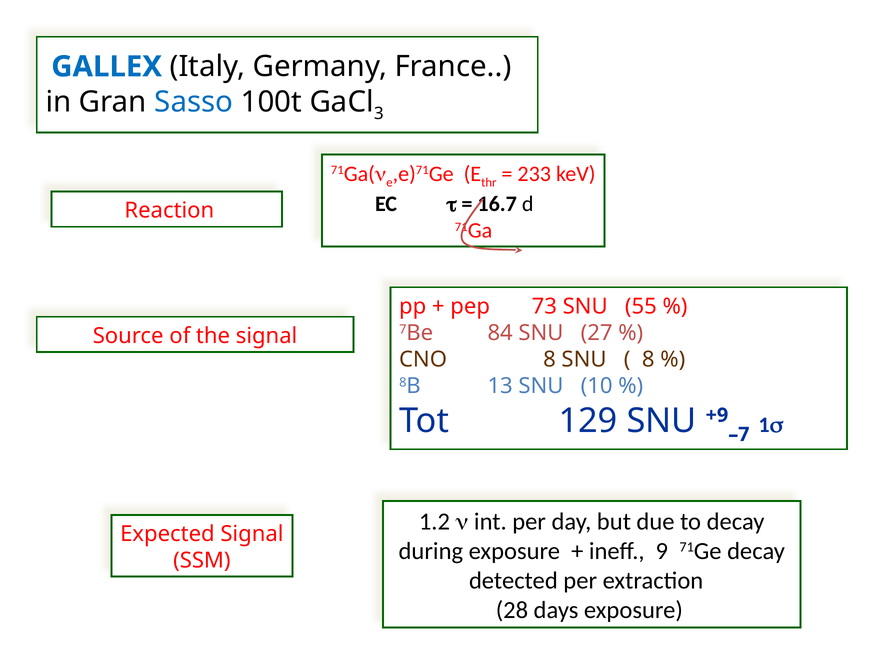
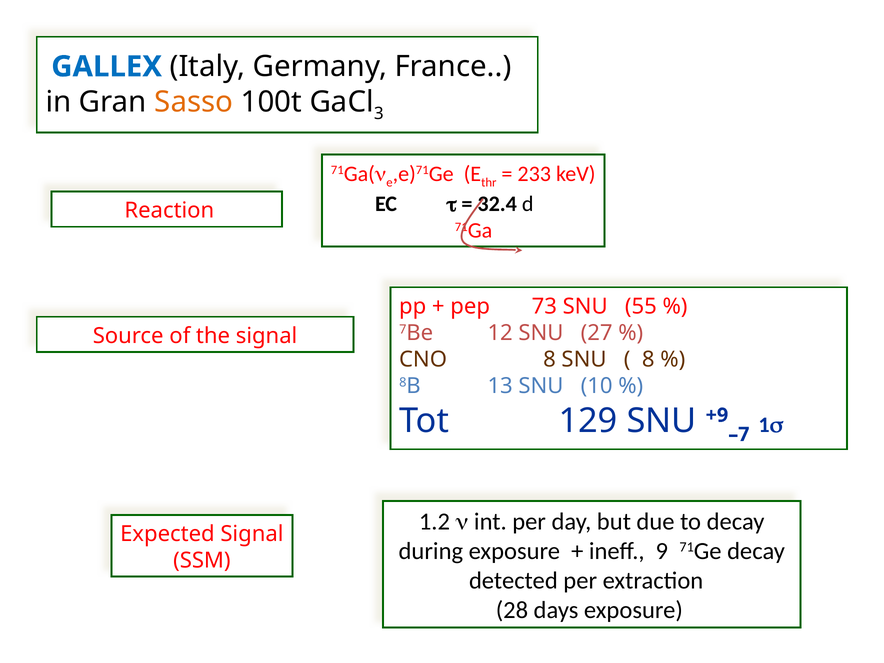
Sasso colour: blue -> orange
16.7: 16.7 -> 32.4
84: 84 -> 12
